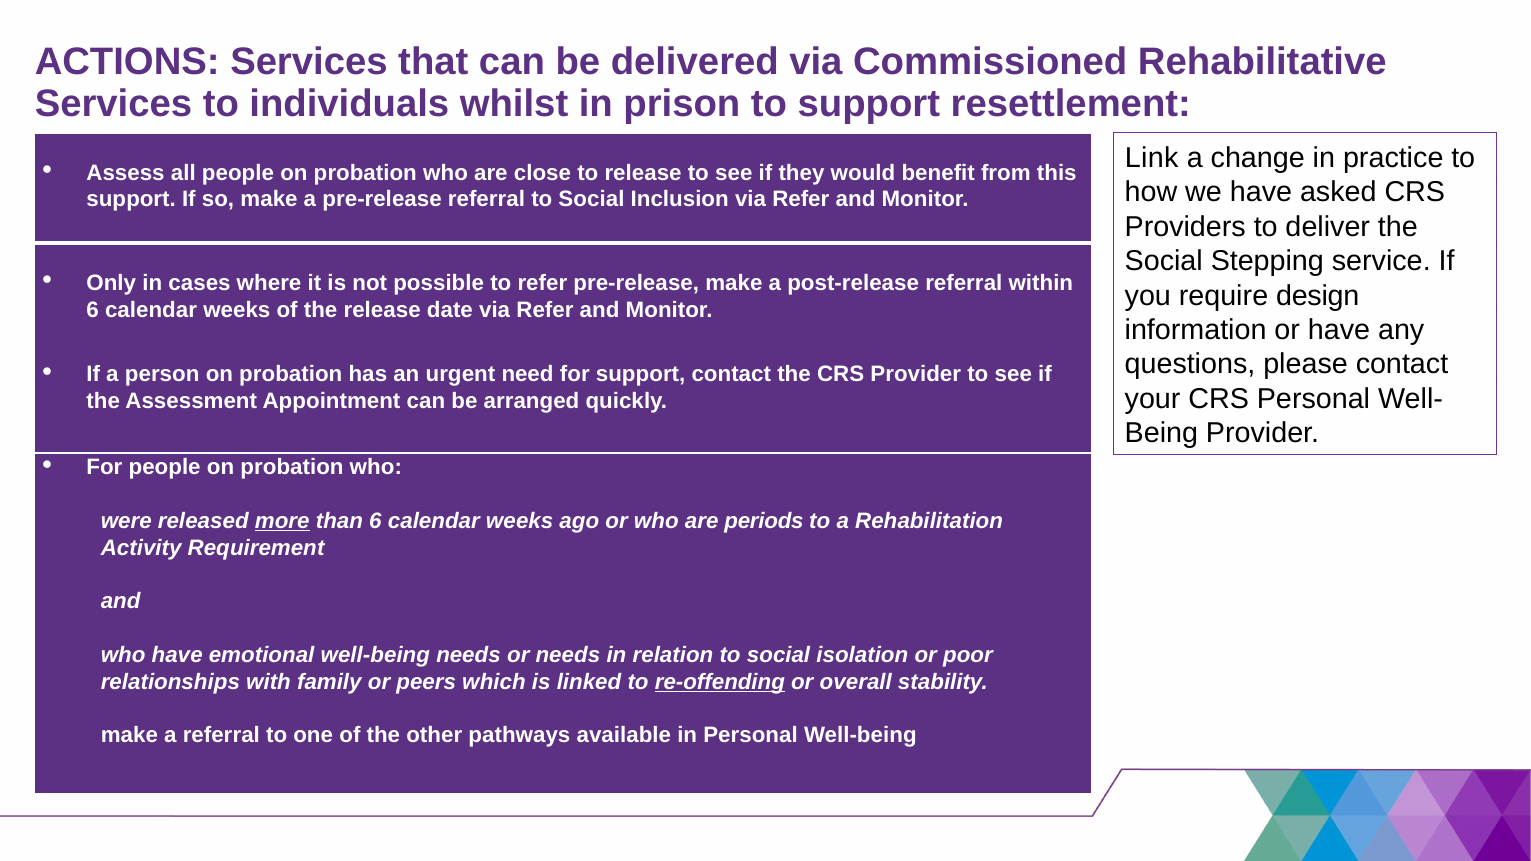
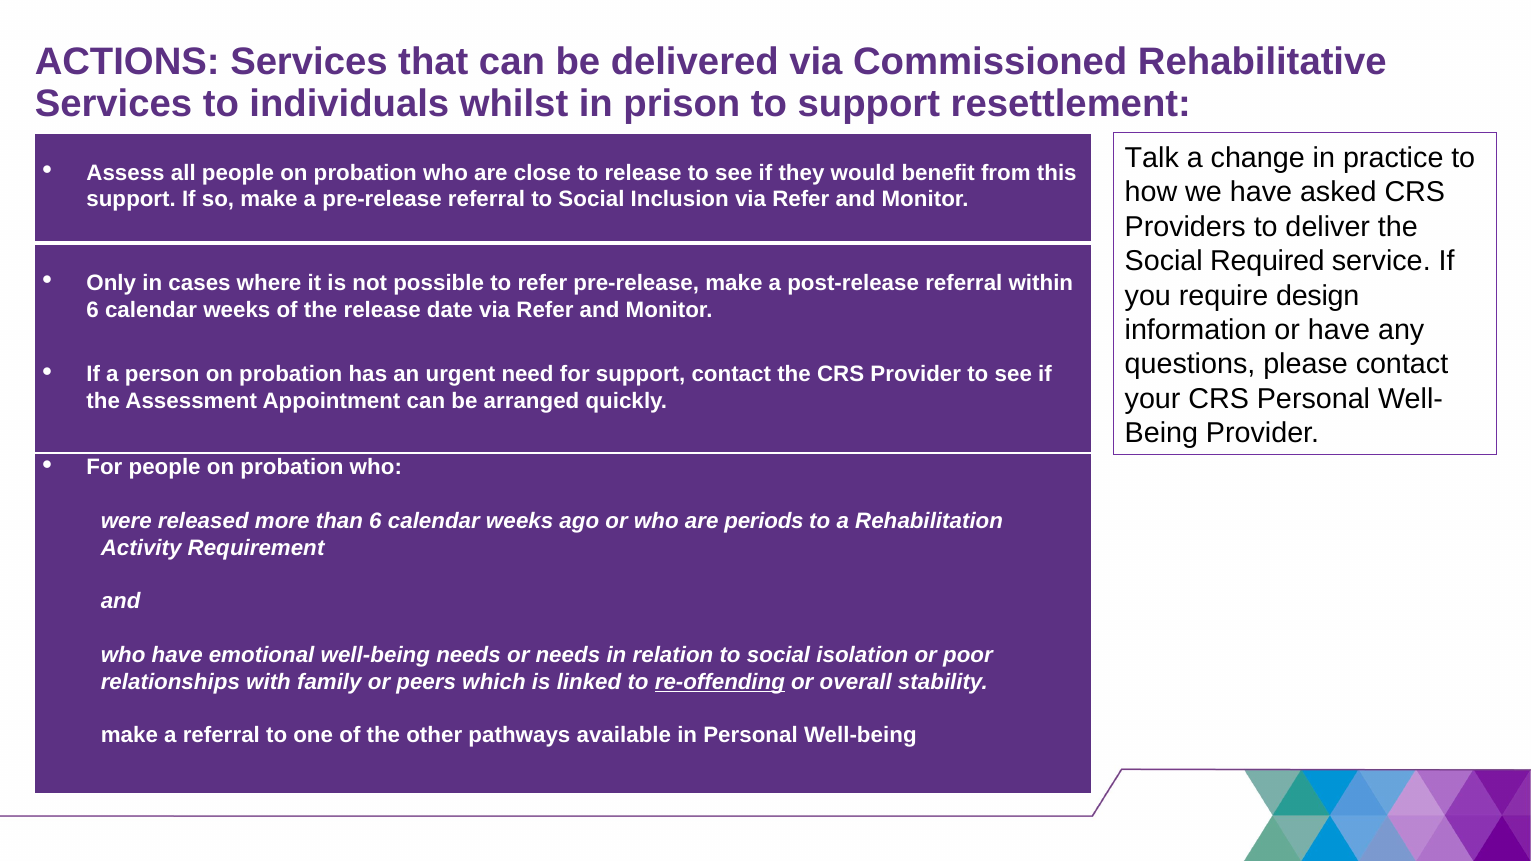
Link: Link -> Talk
Stepping: Stepping -> Required
more underline: present -> none
